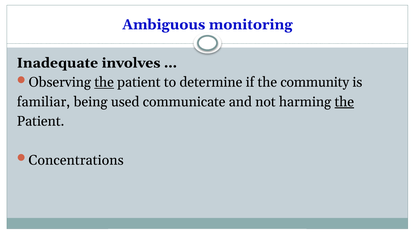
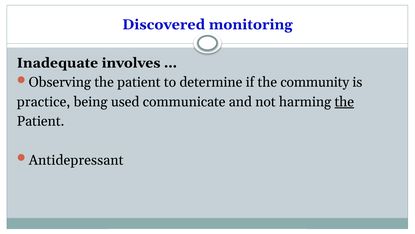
Ambiguous: Ambiguous -> Discovered
the at (104, 82) underline: present -> none
familiar: familiar -> practice
Concentrations: Concentrations -> Antidepressant
